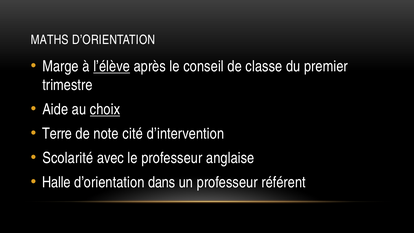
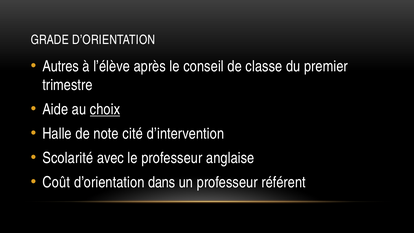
MATHS: MATHS -> GRADE
Marge: Marge -> Autres
l’élève underline: present -> none
Terre: Terre -> Halle
Halle: Halle -> Coût
